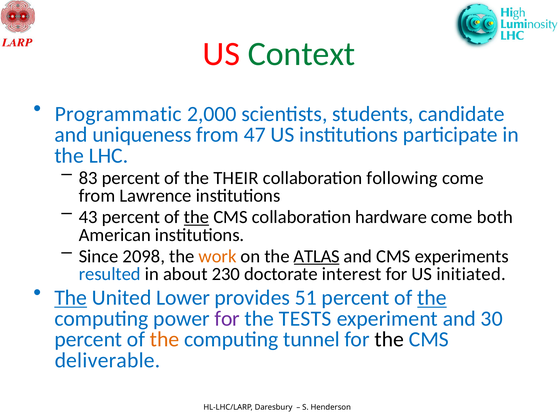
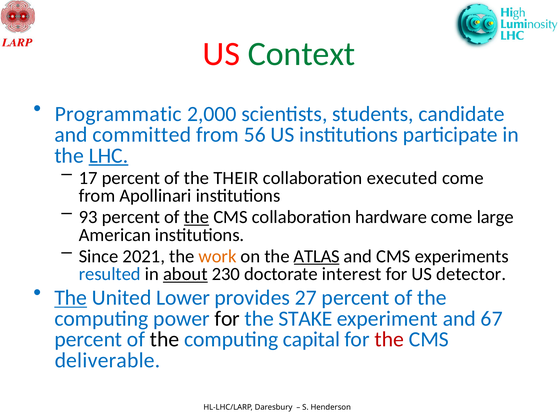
uniqueness: uniqueness -> committed
47: 47 -> 56
LHC underline: none -> present
83: 83 -> 17
following: following -> executed
Lawrence: Lawrence -> Apollinari
43: 43 -> 93
both: both -> large
2098: 2098 -> 2021
about underline: none -> present
initiated: initiated -> detector
51: 51 -> 27
the at (432, 298) underline: present -> none
for at (227, 319) colour: purple -> black
TESTS: TESTS -> STAKE
30: 30 -> 67
the at (165, 340) colour: orange -> black
tunnel: tunnel -> capital
the at (389, 340) colour: black -> red
